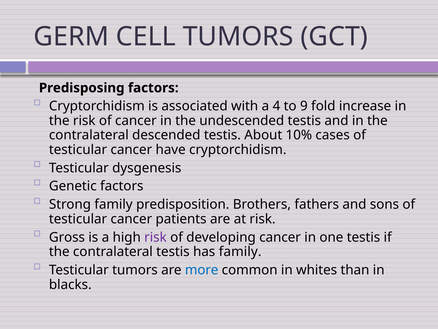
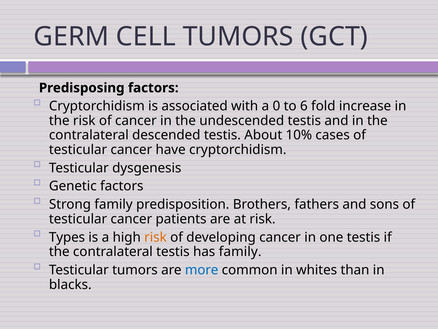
4: 4 -> 0
9: 9 -> 6
Gross: Gross -> Types
risk at (156, 237) colour: purple -> orange
